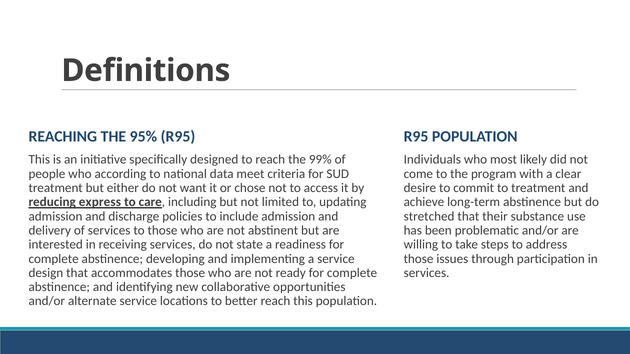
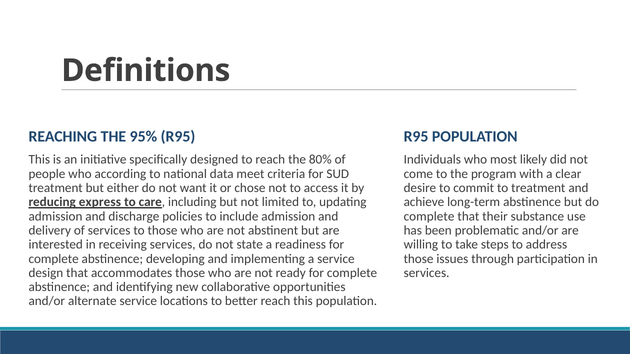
99%: 99% -> 80%
stretched at (429, 216): stretched -> complete
